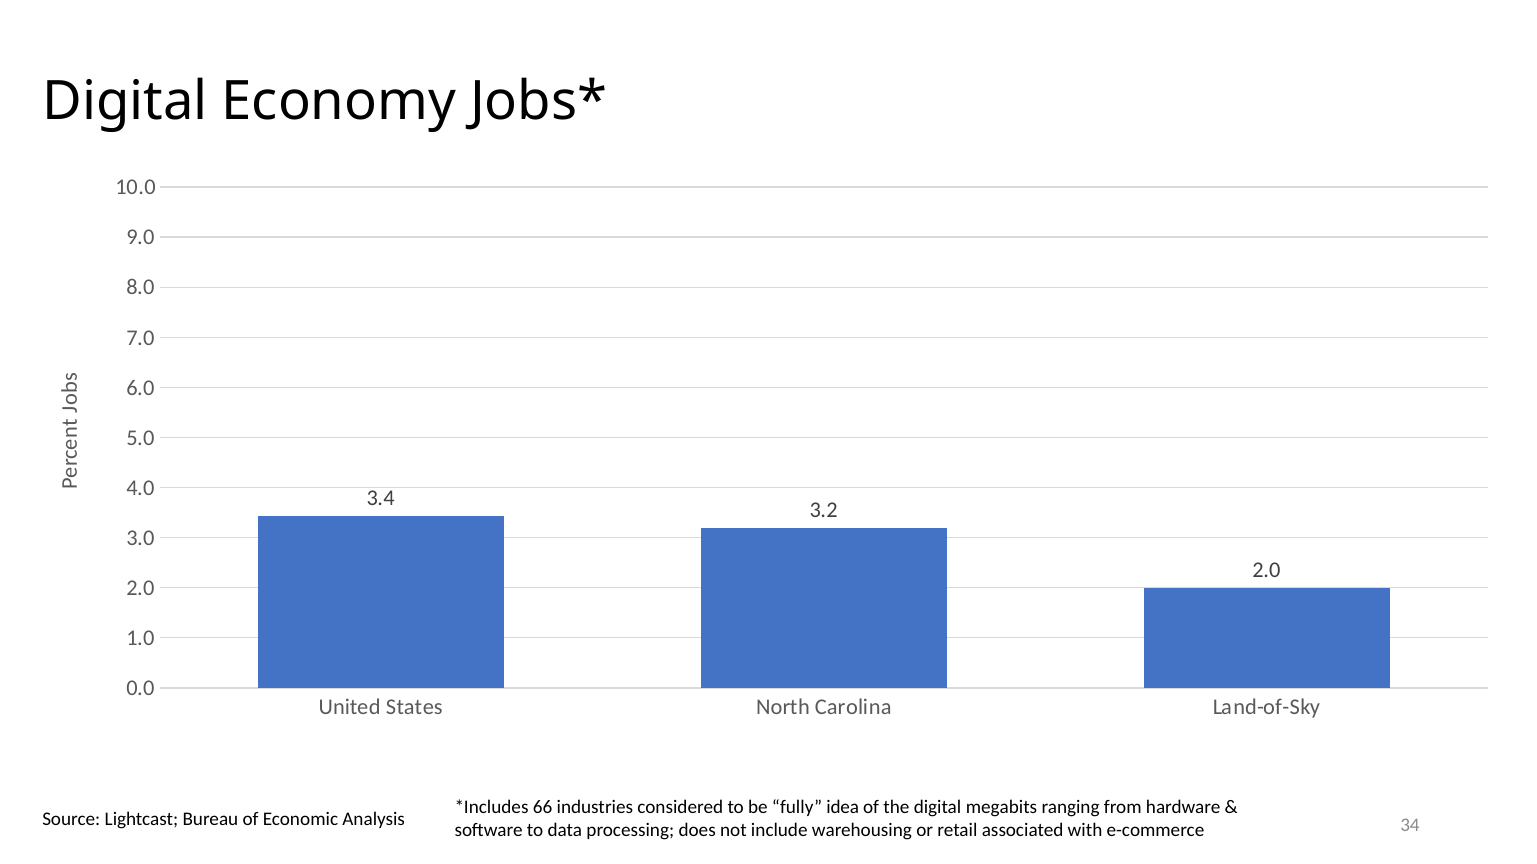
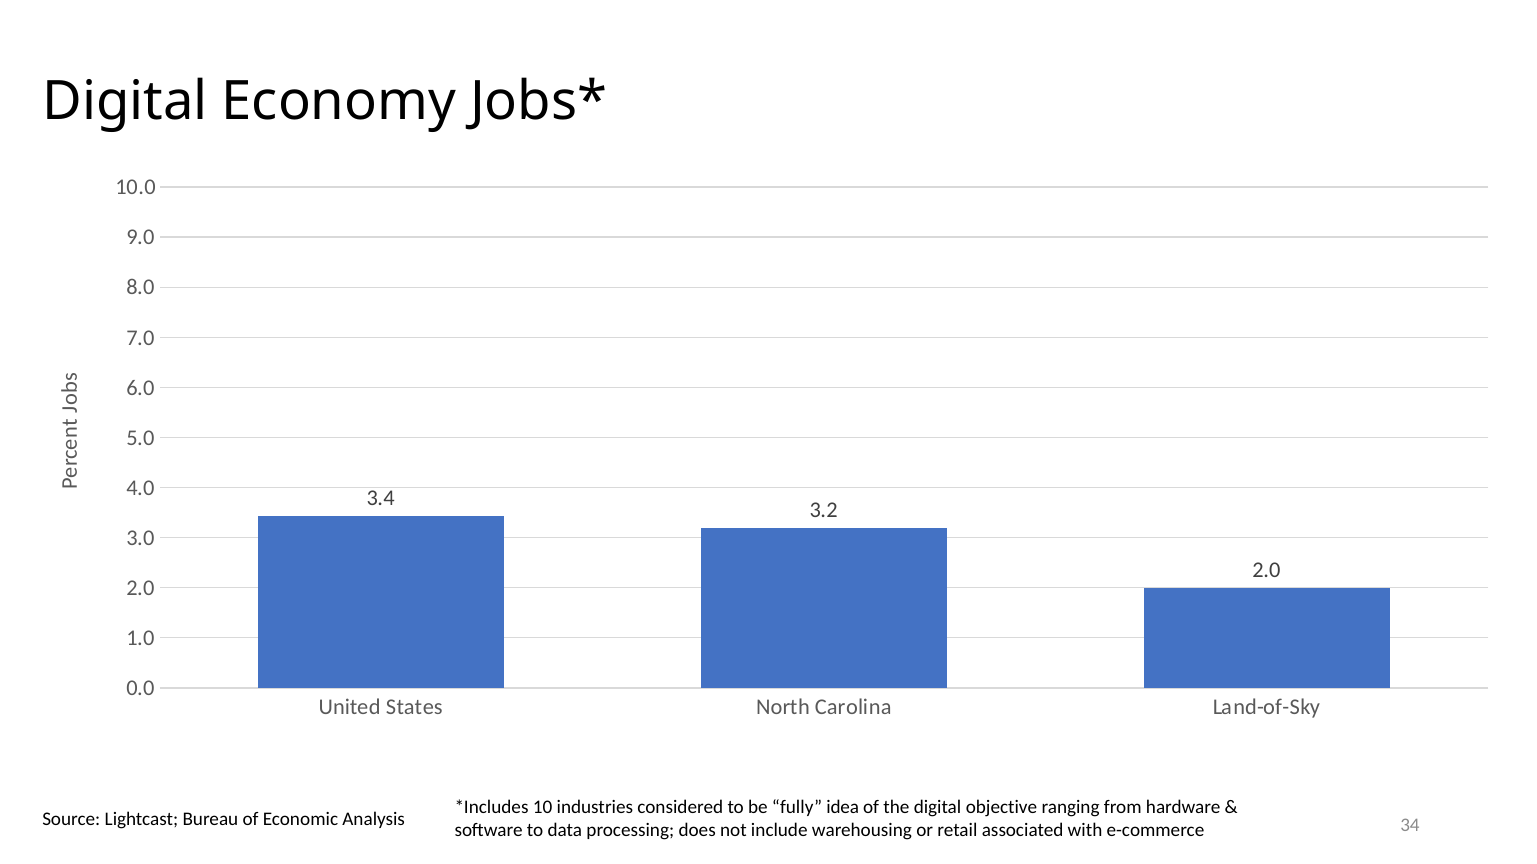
66: 66 -> 10
megabits: megabits -> objective
